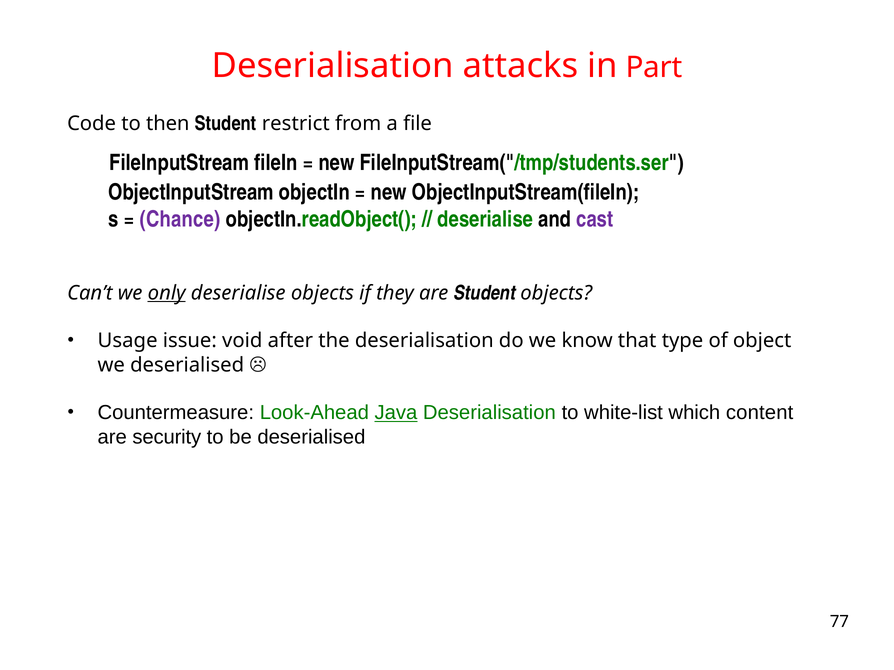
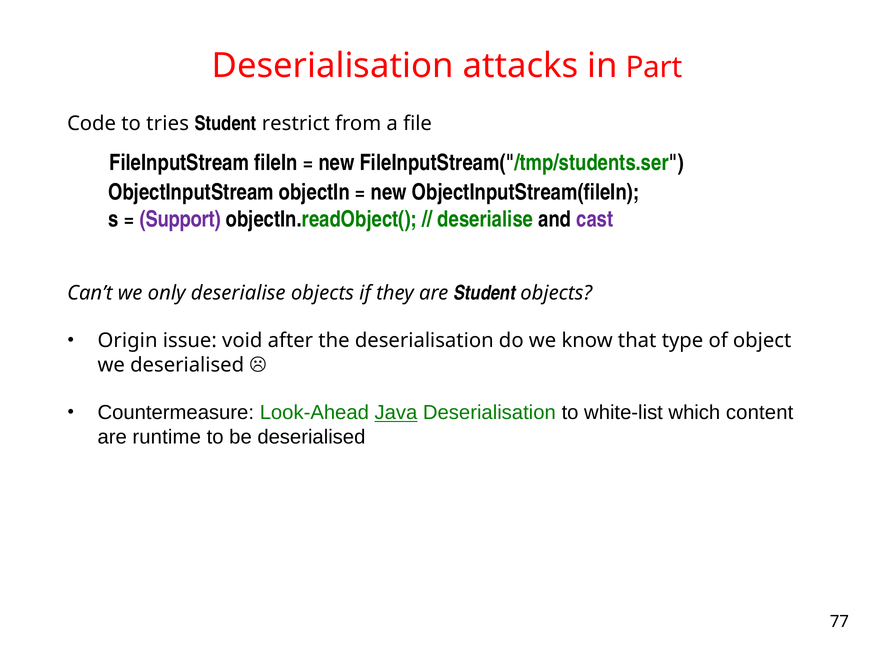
then: then -> tries
Chance: Chance -> Support
only underline: present -> none
Usage: Usage -> Origin
security: security -> runtime
